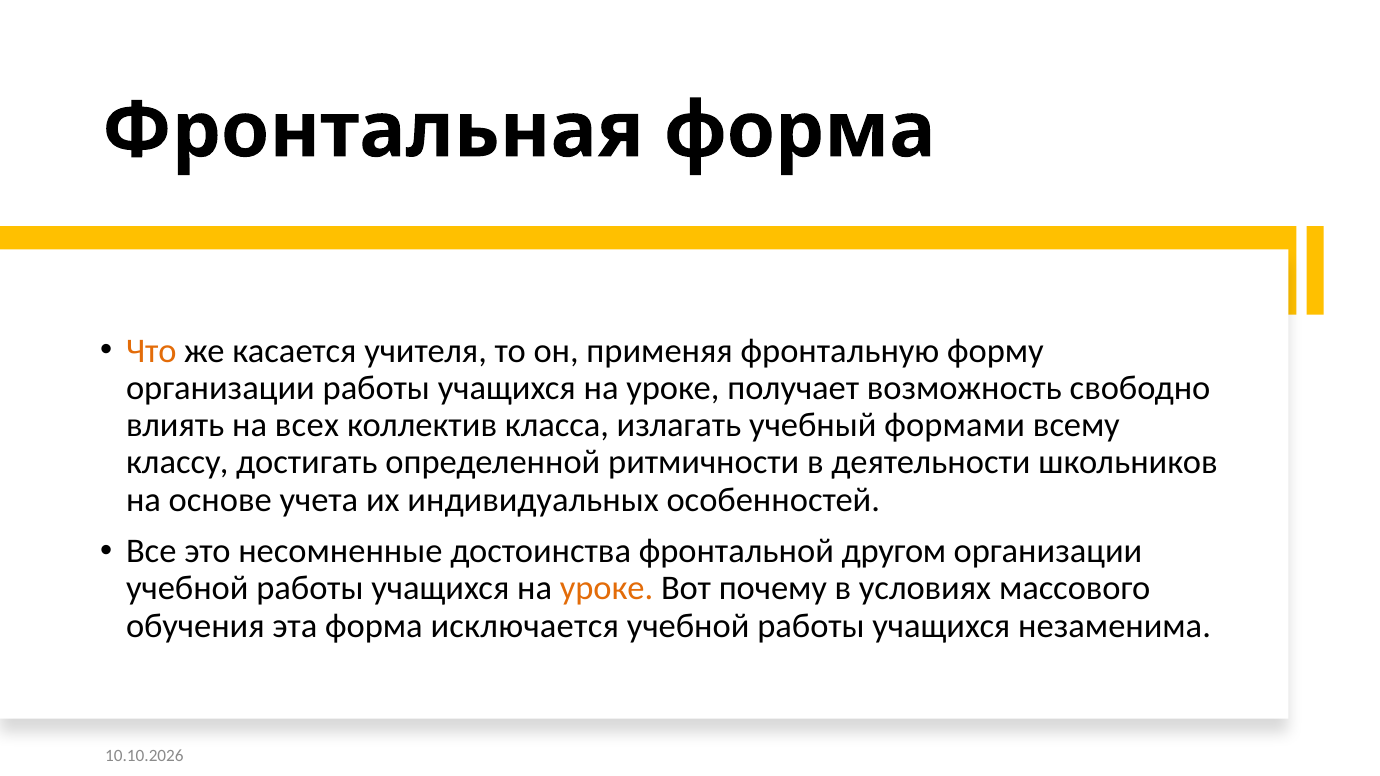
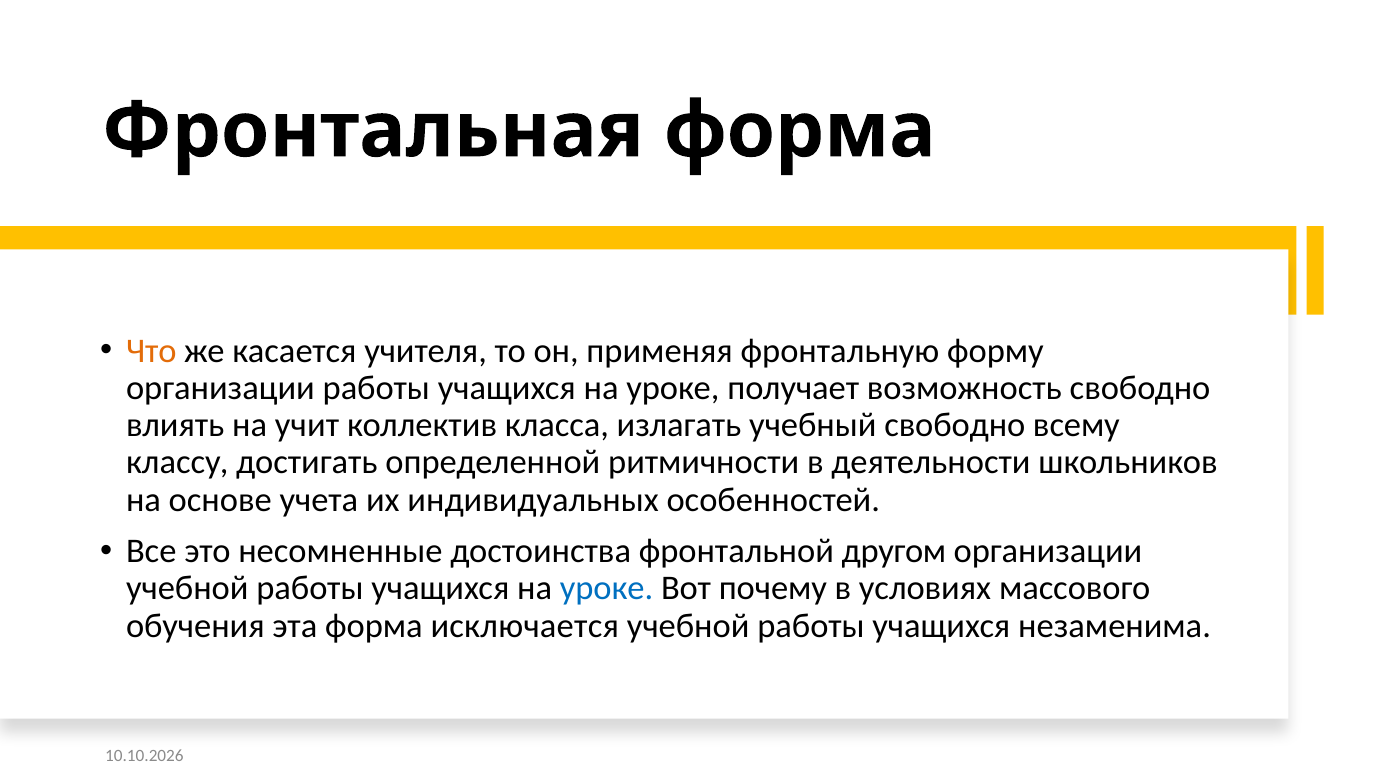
всех: всех -> учит
учебный формами: формами -> свободно
уроке at (607, 589) colour: orange -> blue
